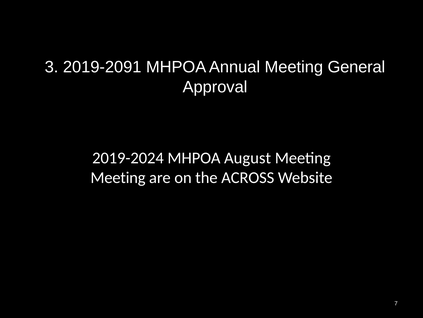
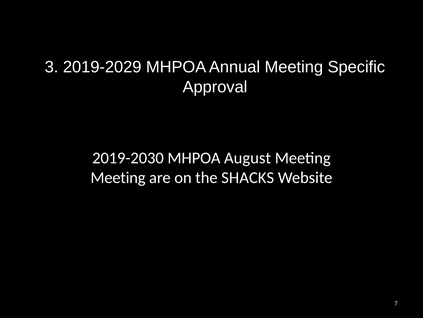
2019-2091: 2019-2091 -> 2019-2029
General: General -> Specific
2019-2024: 2019-2024 -> 2019-2030
ACROSS: ACROSS -> SHACKS
